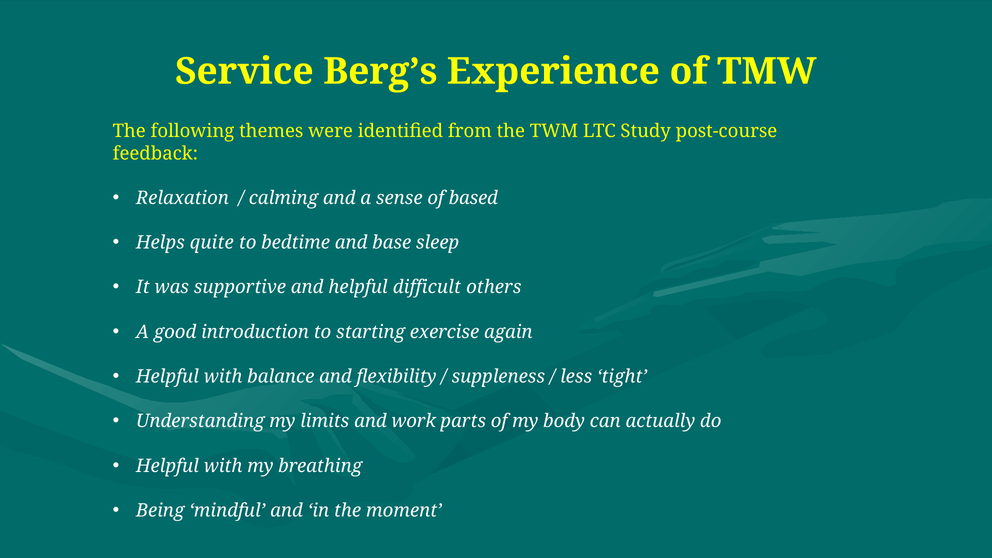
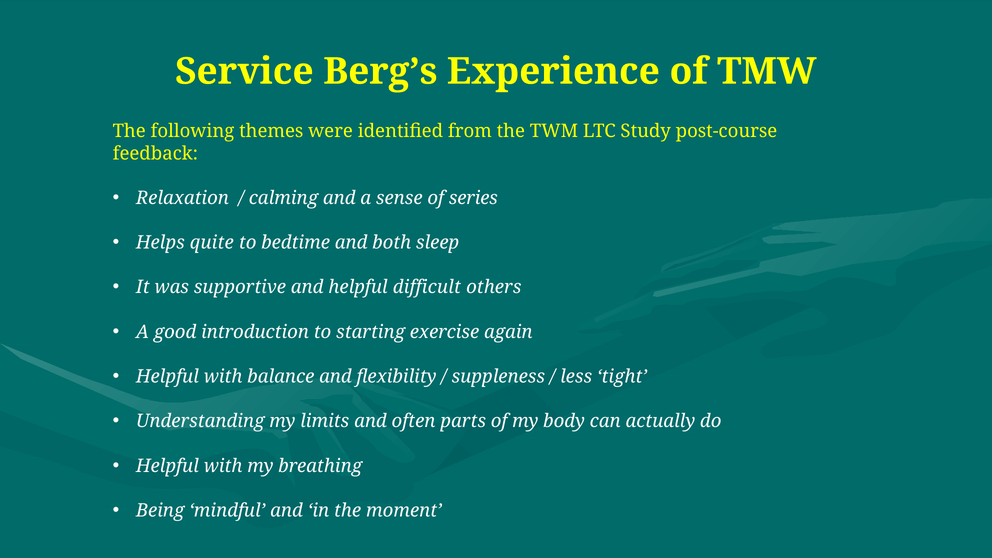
based: based -> series
base: base -> both
work: work -> often
